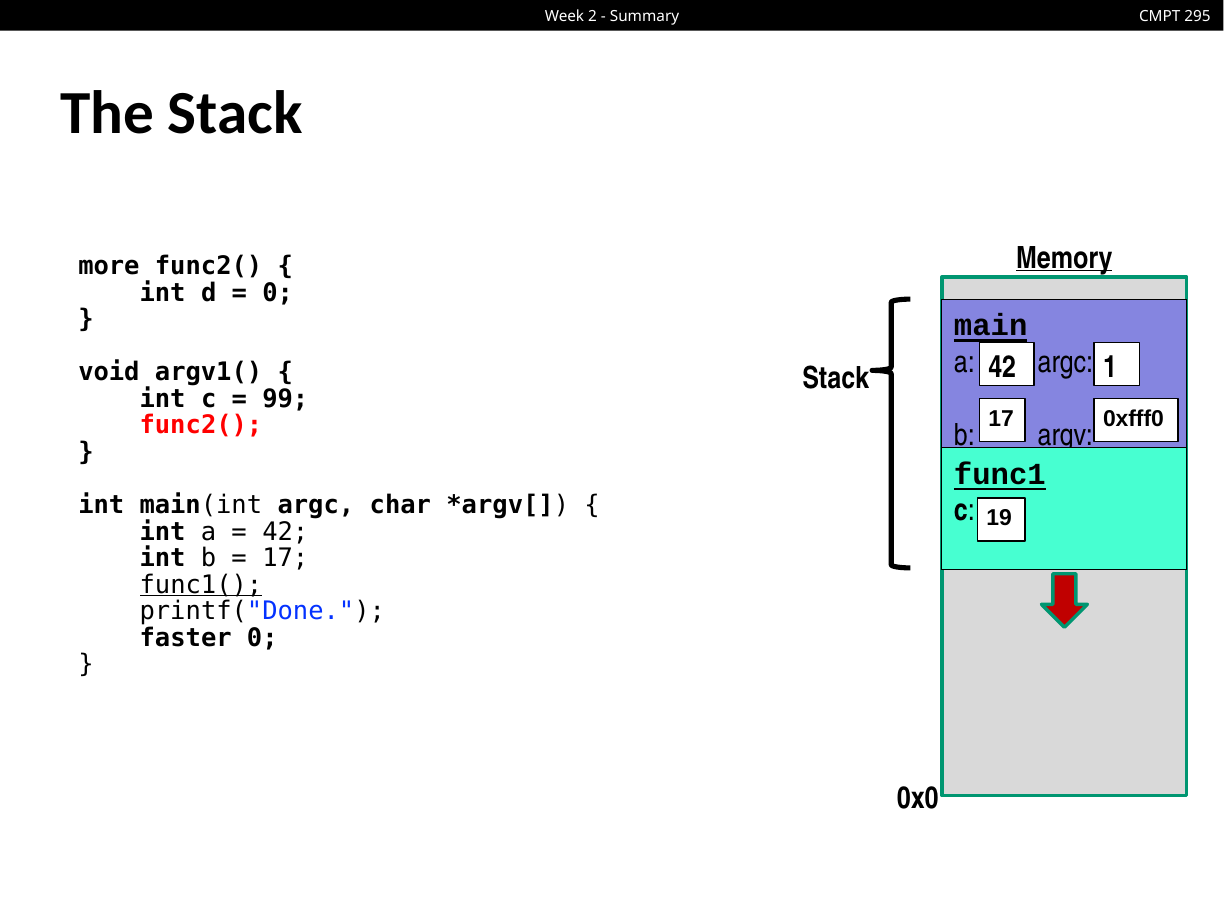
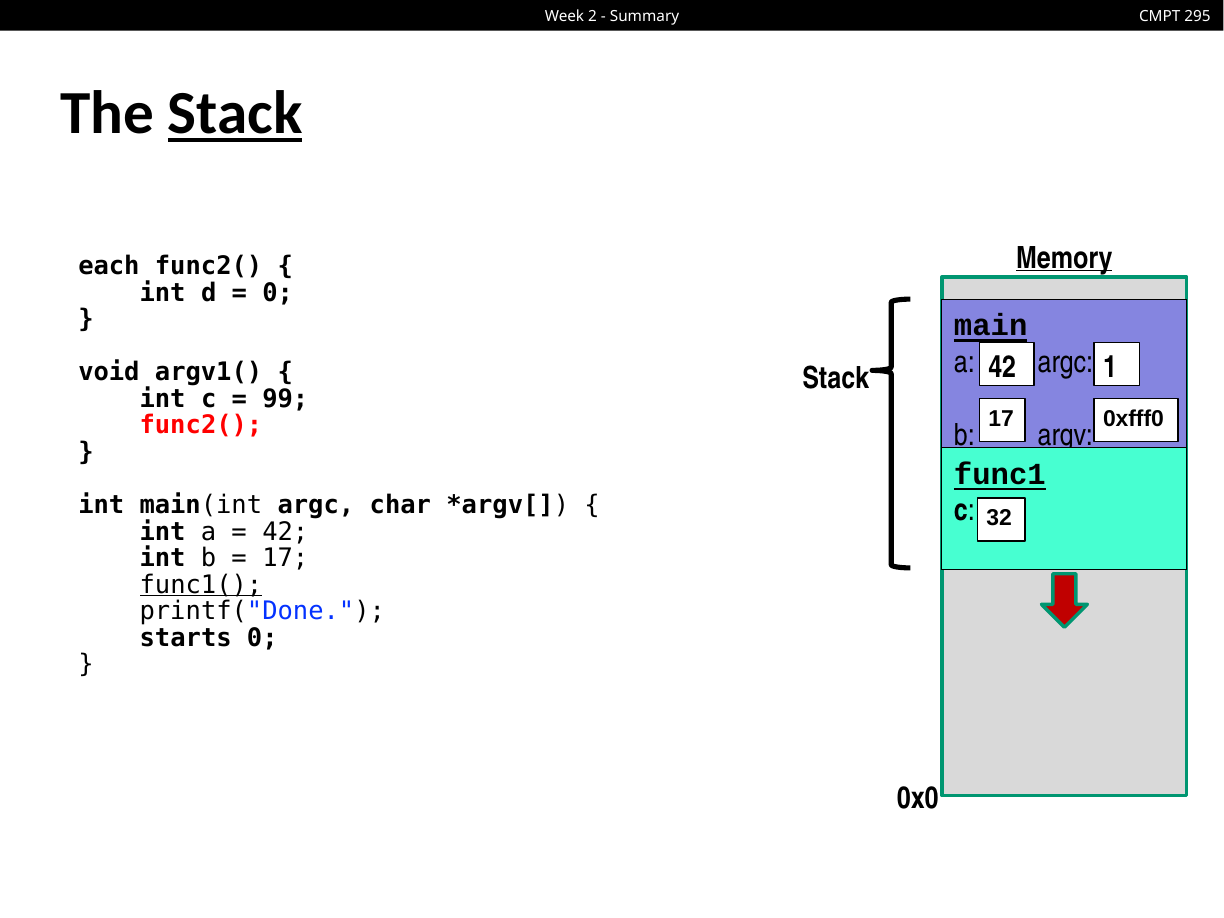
Stack at (235, 114) underline: none -> present
more: more -> each
19: 19 -> 32
faster: faster -> starts
